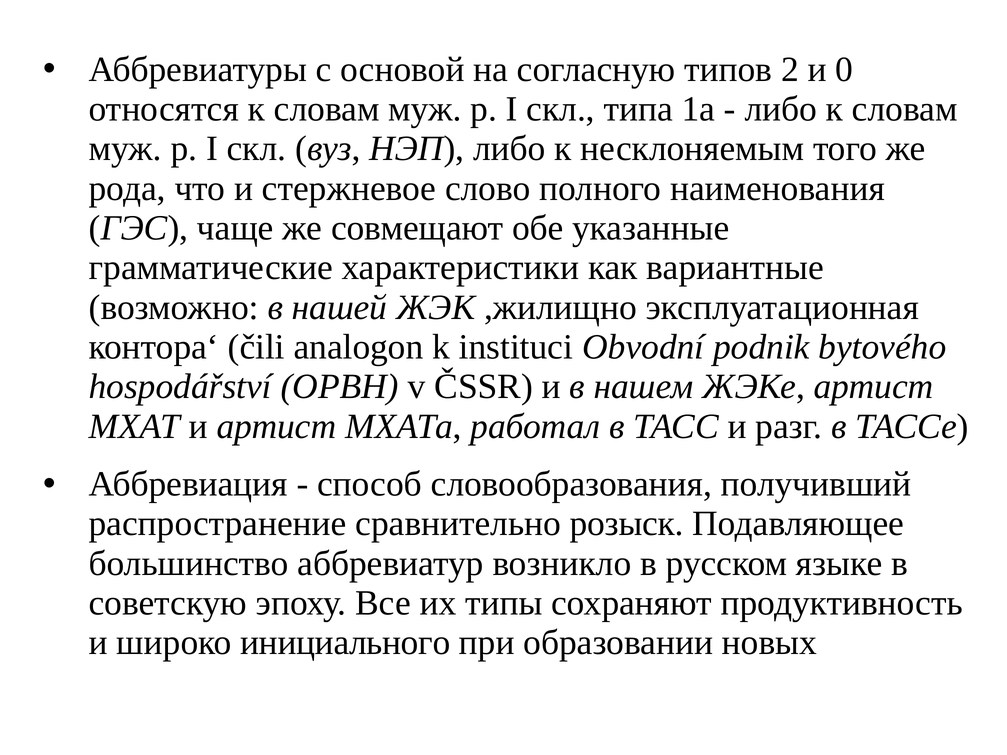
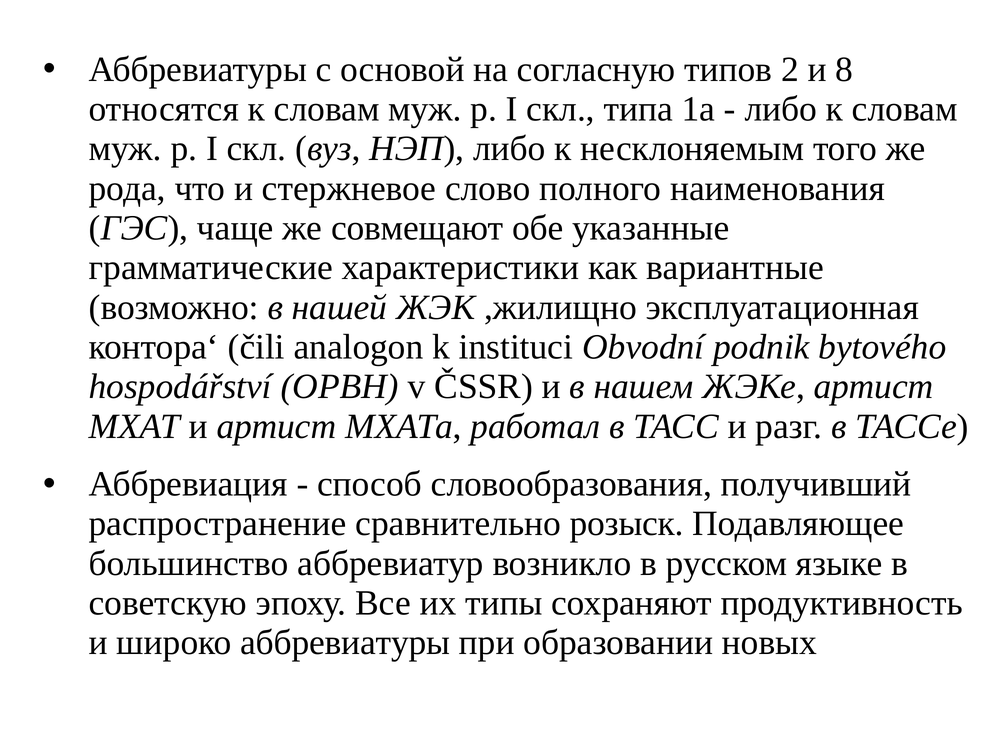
0: 0 -> 8
широко инициального: инициального -> аббревиатуры
